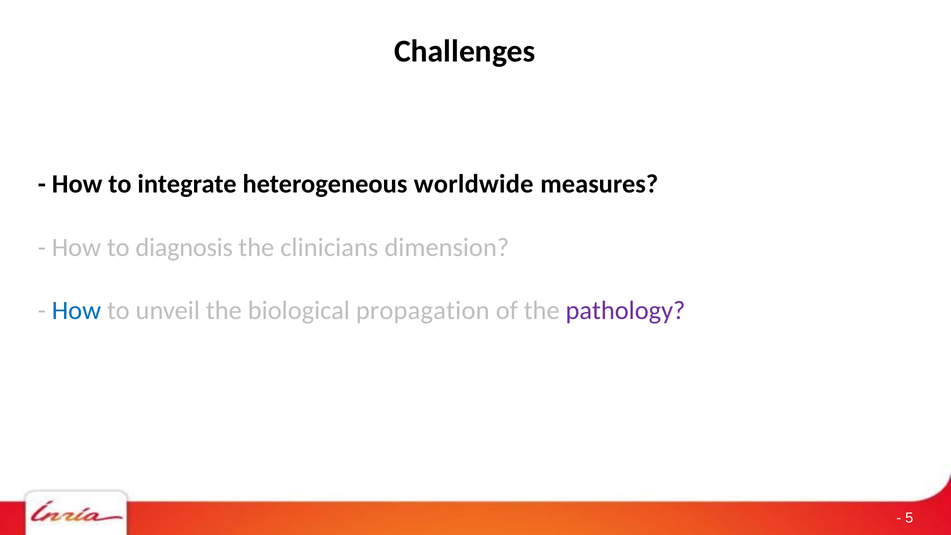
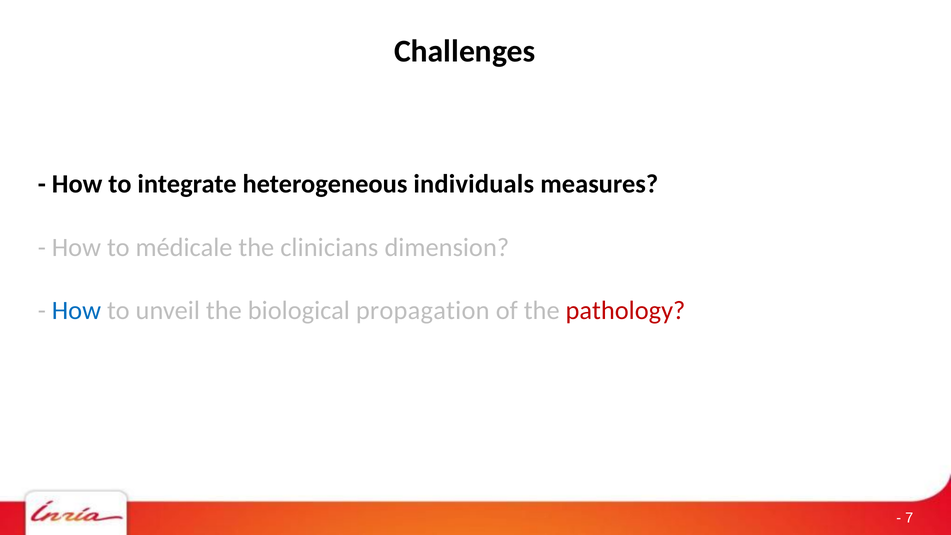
worldwide: worldwide -> individuals
diagnosis: diagnosis -> médicale
pathology colour: purple -> red
5: 5 -> 7
